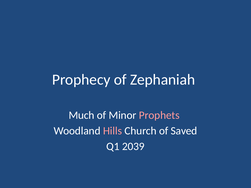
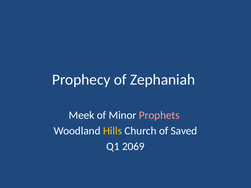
Much: Much -> Meek
Hills colour: pink -> yellow
2039: 2039 -> 2069
